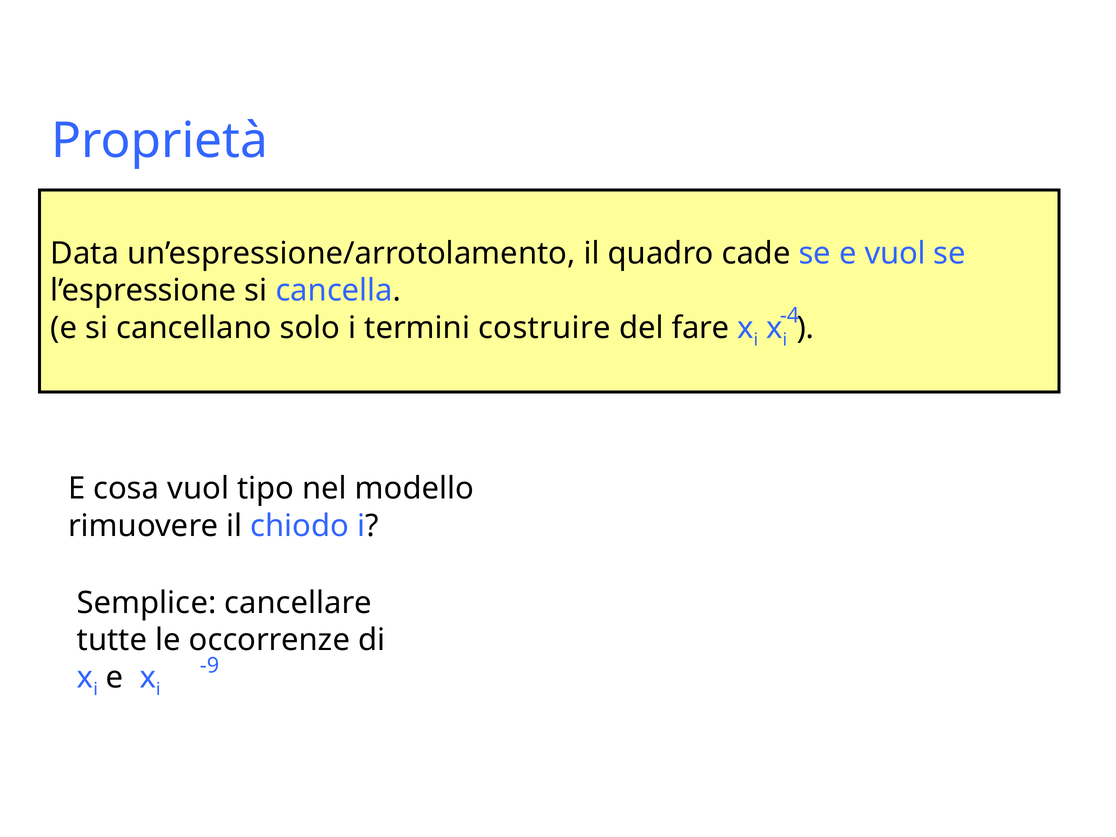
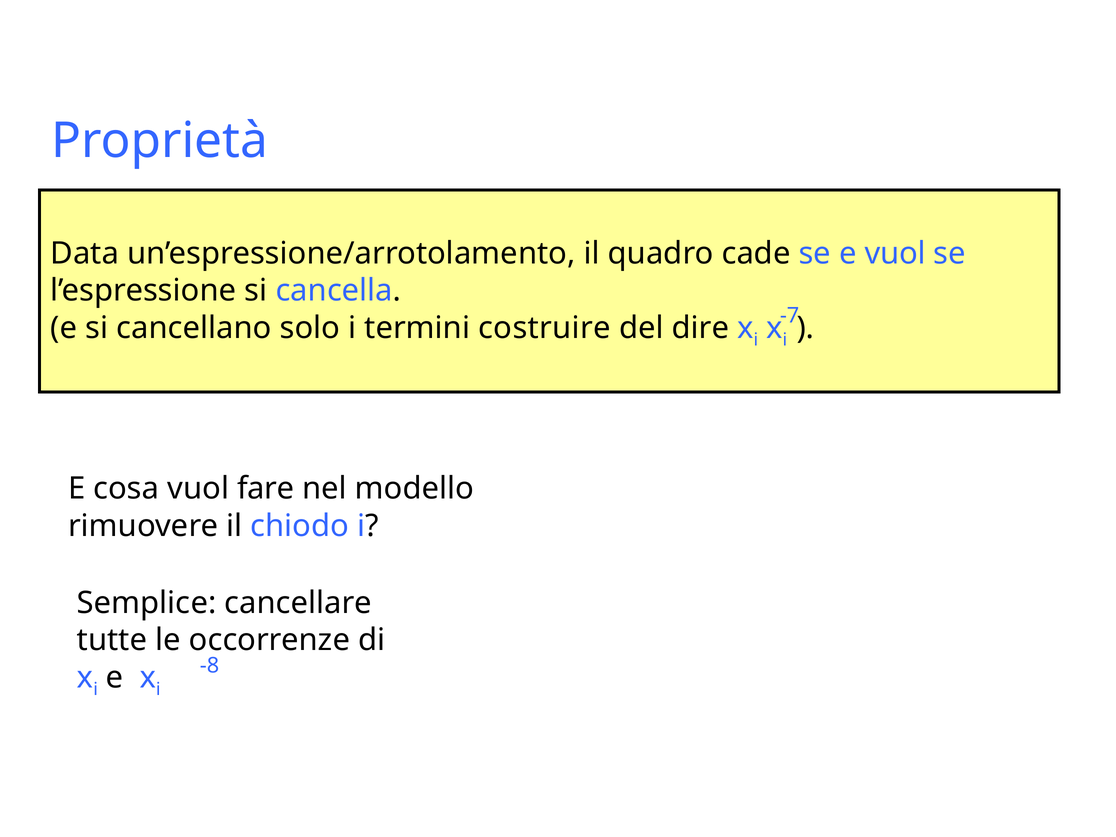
-4: -4 -> -7
fare: fare -> dire
tipo: tipo -> fare
-9: -9 -> -8
